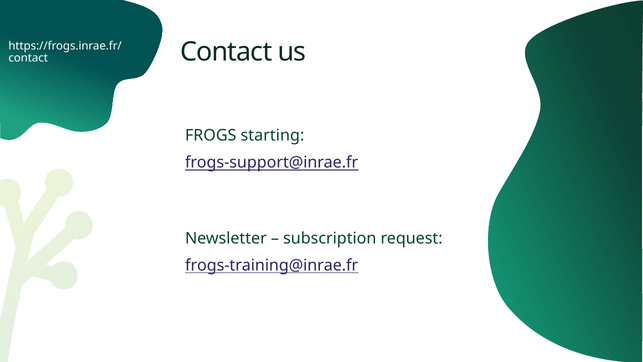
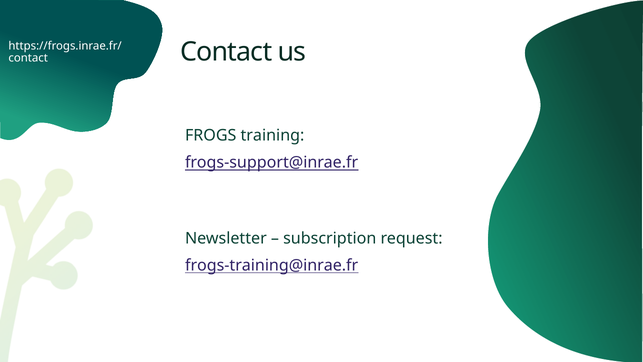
starting: starting -> training
